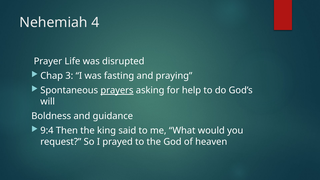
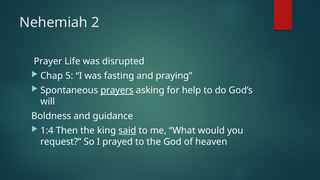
4: 4 -> 2
3: 3 -> 5
9:4: 9:4 -> 1:4
said underline: none -> present
